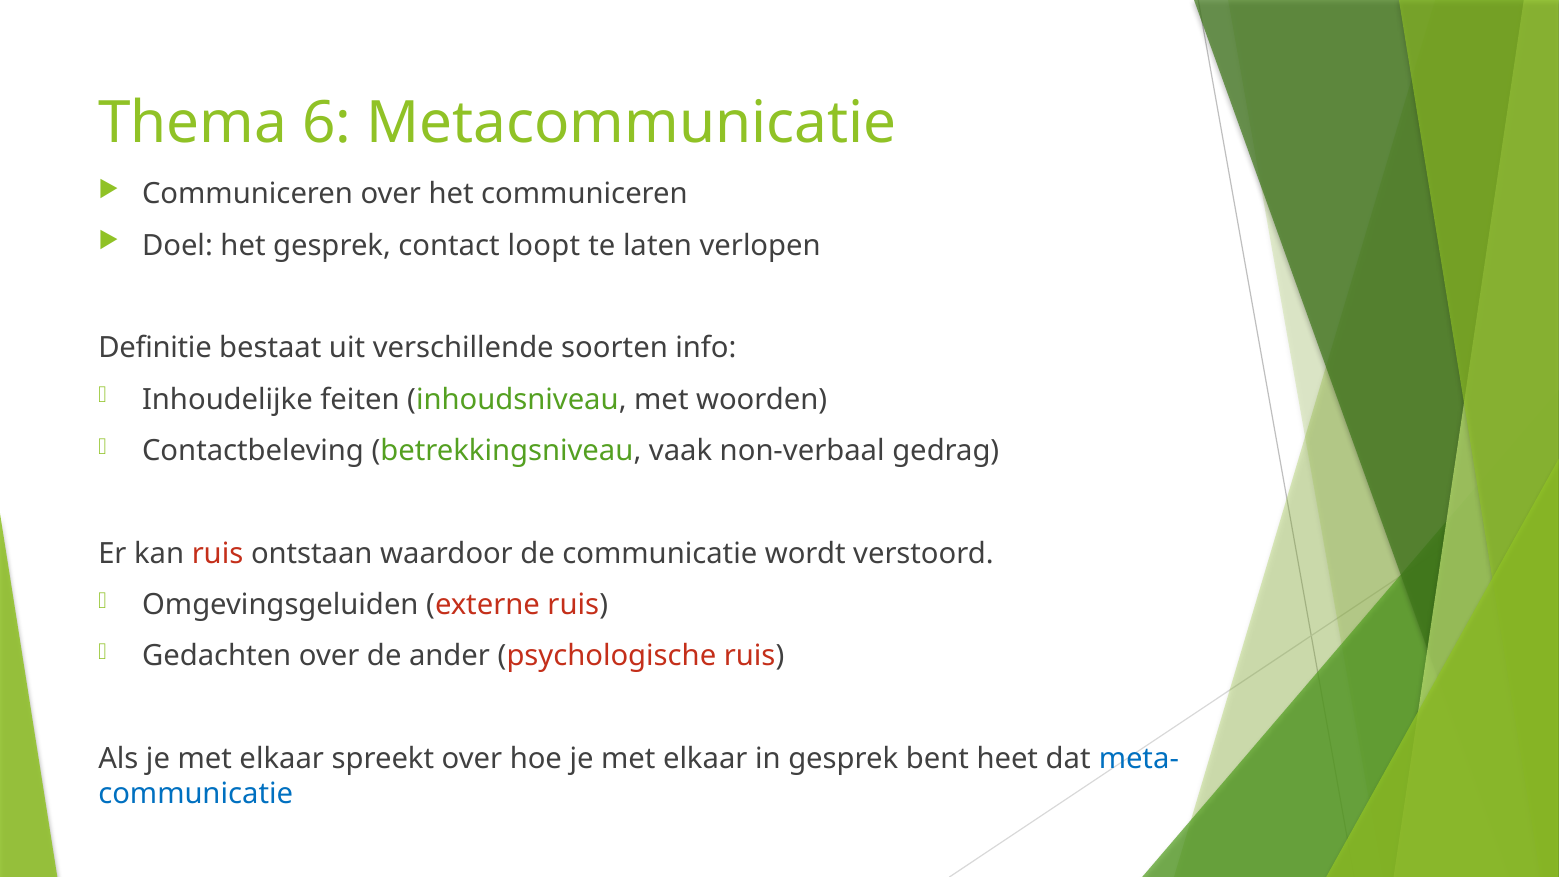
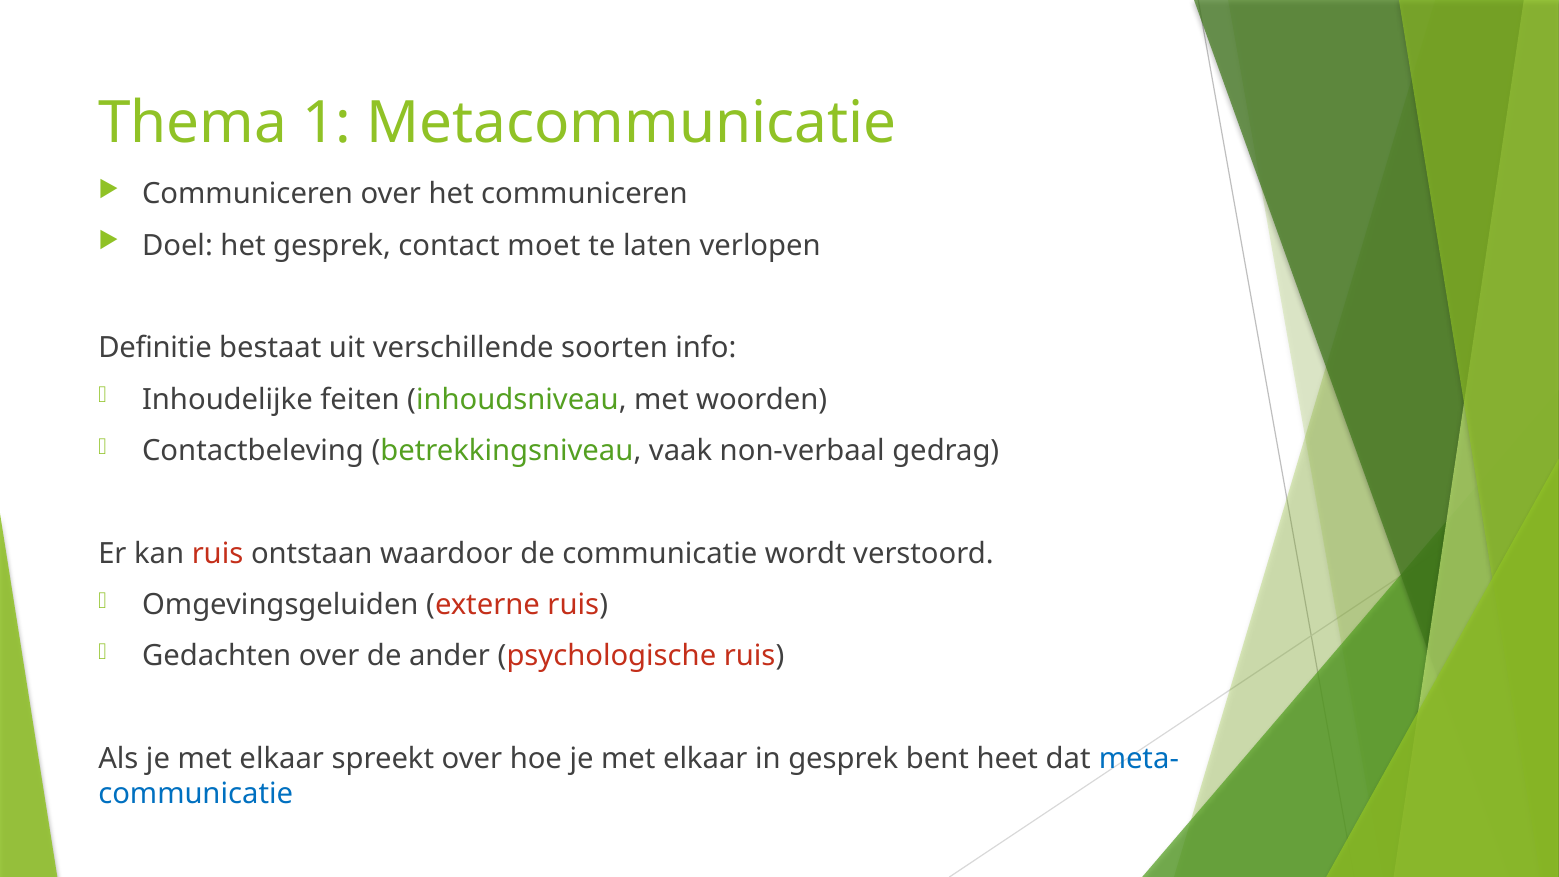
6: 6 -> 1
loopt: loopt -> moet
